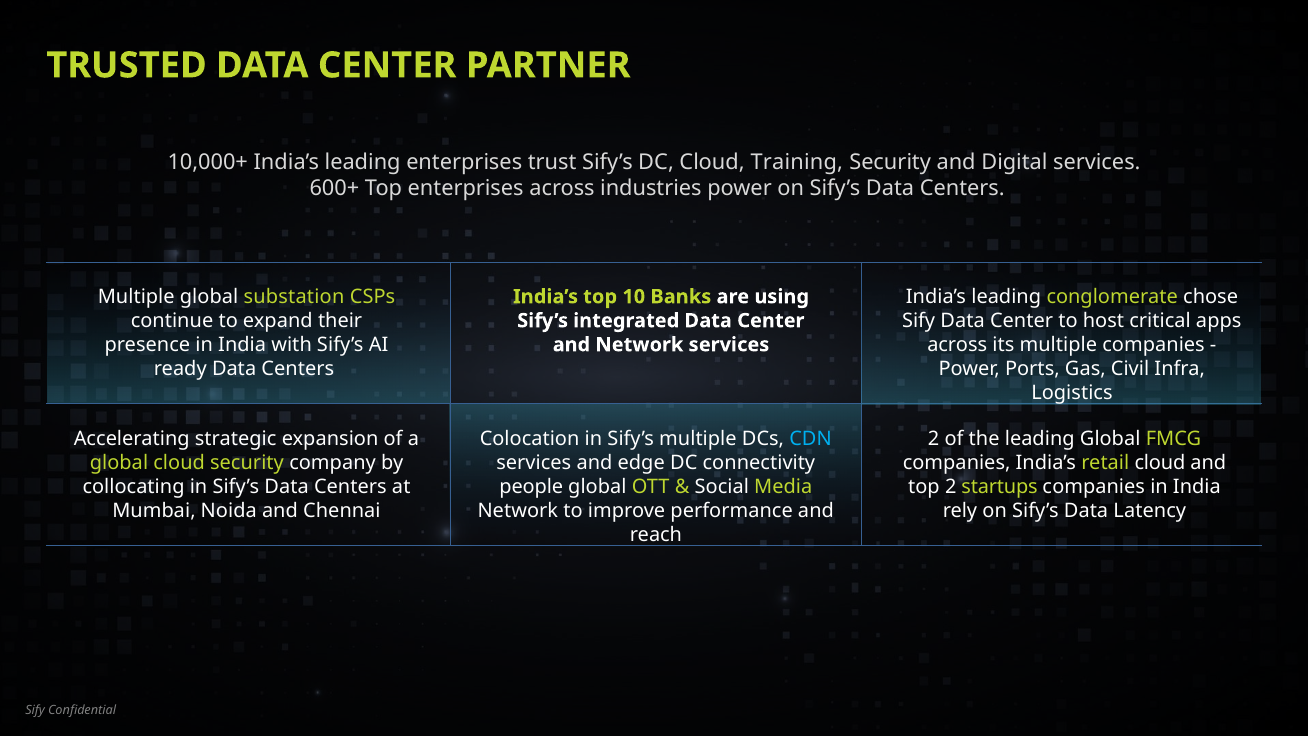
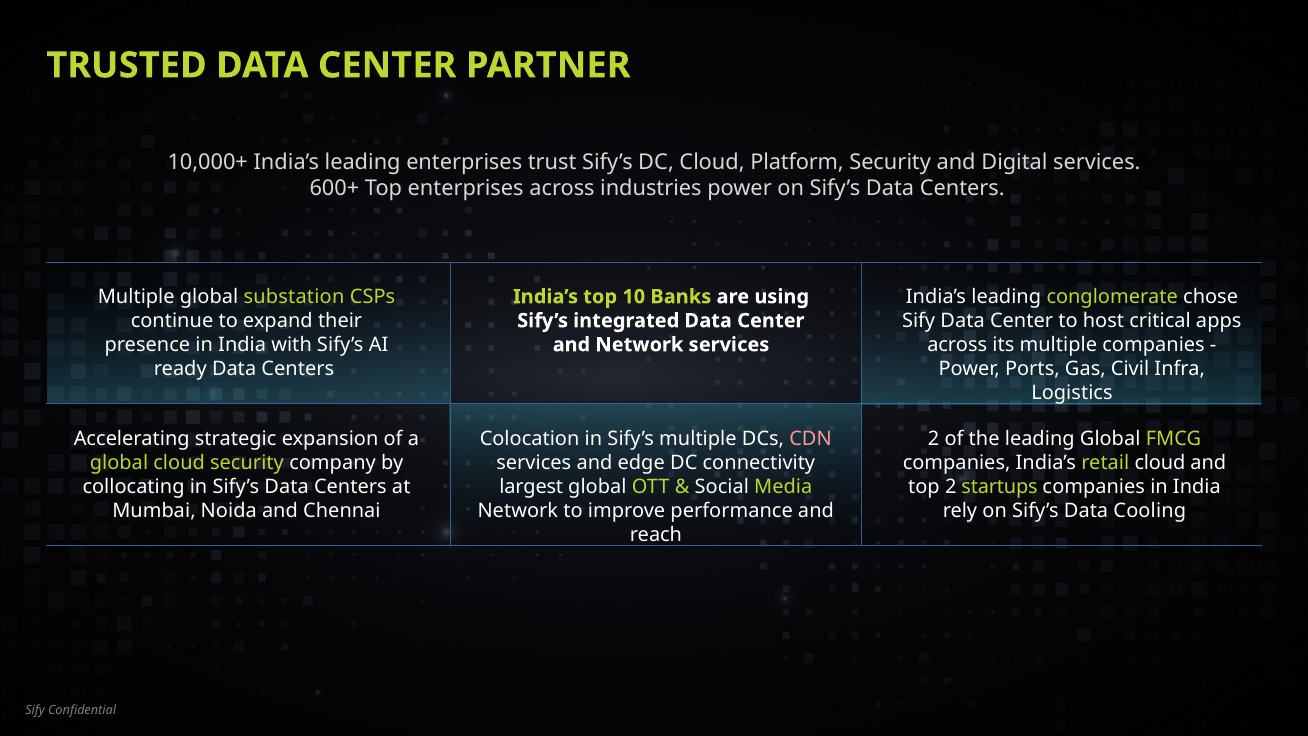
Training: Training -> Platform
CDN colour: light blue -> pink
people: people -> largest
Latency: Latency -> Cooling
